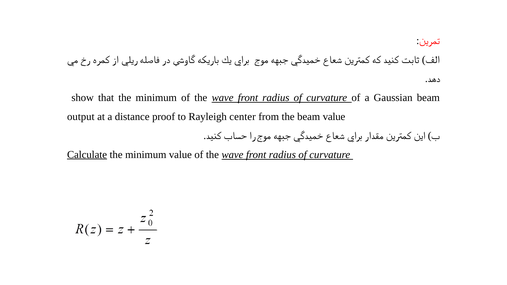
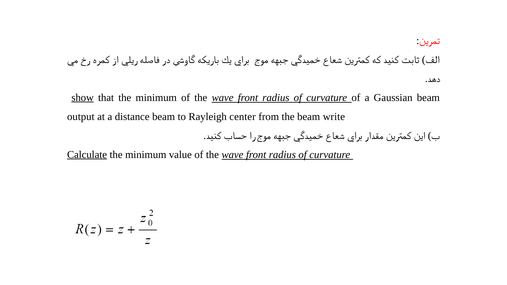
show underline: none -> present
distance proof: proof -> beam
beam value: value -> write
